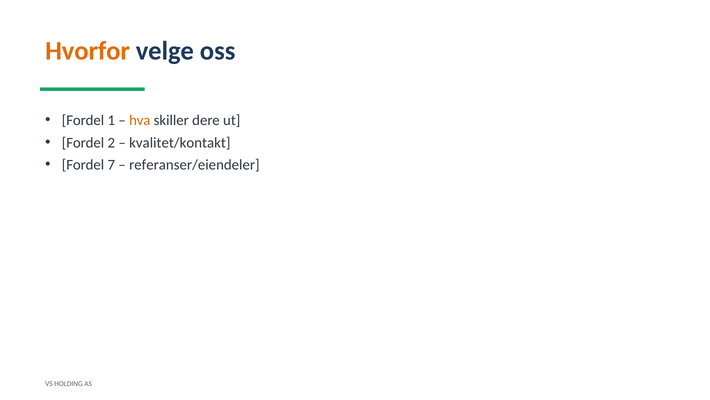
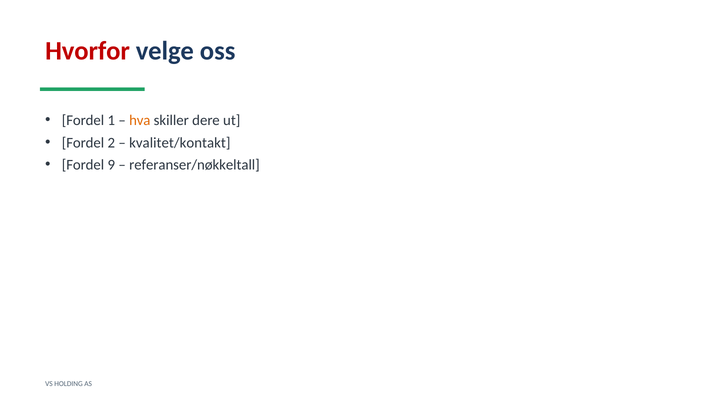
Hvorfor colour: orange -> red
7: 7 -> 9
referanser/eiendeler: referanser/eiendeler -> referanser/nøkkeltall
